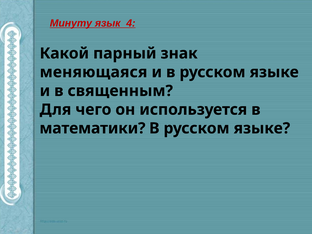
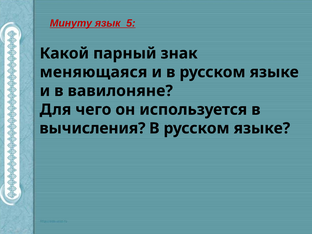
4: 4 -> 5
священным: священным -> вавилоняне
математики: математики -> вычисления
